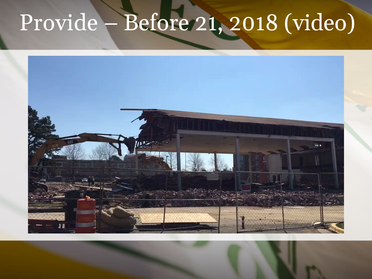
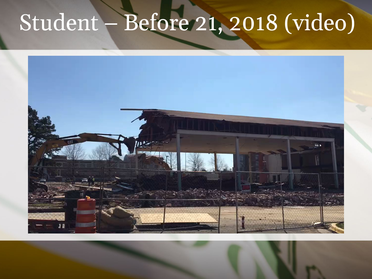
Provide: Provide -> Student
